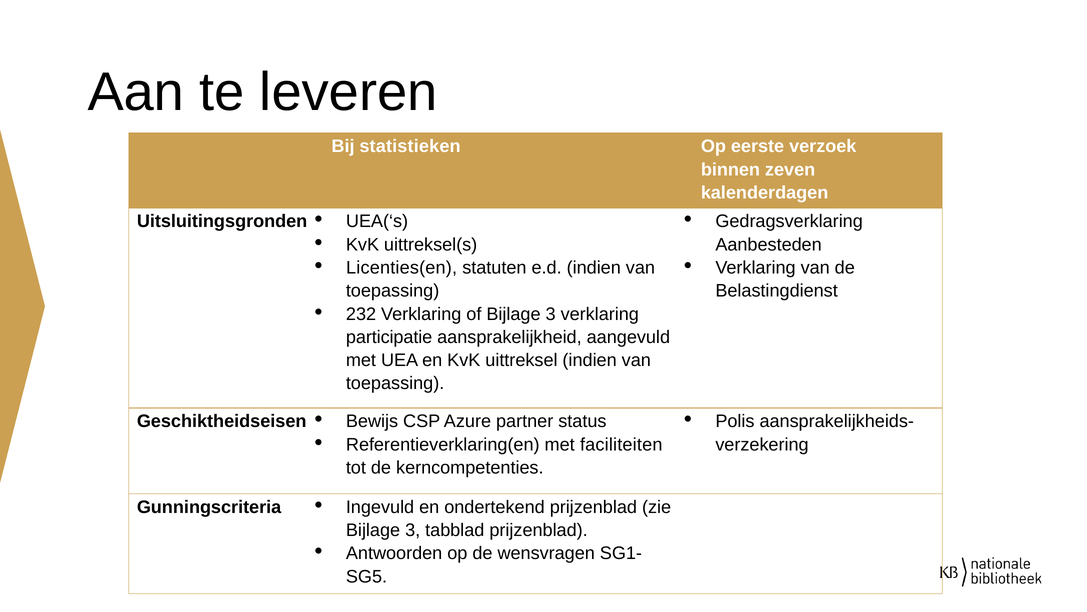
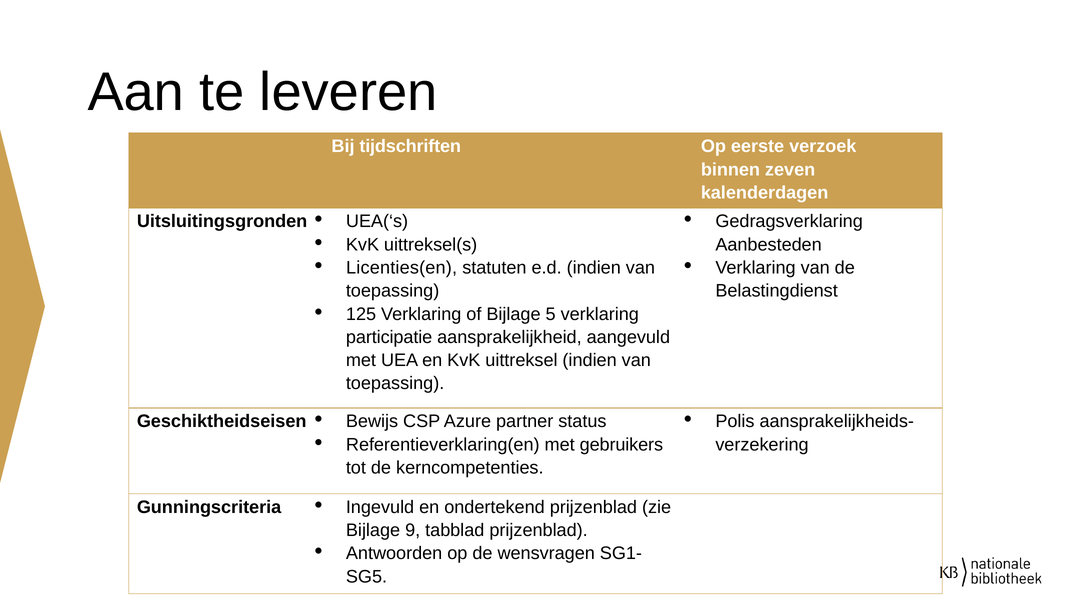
statistieken: statistieken -> tijdschriften
232: 232 -> 125
of Bijlage 3: 3 -> 5
faciliteiten: faciliteiten -> gebruikers
3 at (413, 530): 3 -> 9
